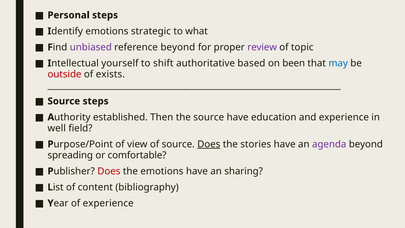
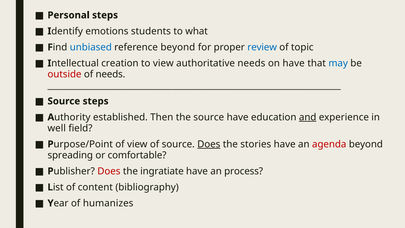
strategic: strategic -> students
unbiased colour: purple -> blue
review colour: purple -> blue
yourself: yourself -> creation
to shift: shift -> view
authoritative based: based -> needs
on been: been -> have
of exists: exists -> needs
and underline: none -> present
agenda colour: purple -> red
the emotions: emotions -> ingratiate
sharing: sharing -> process
of experience: experience -> humanizes
